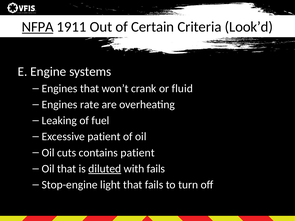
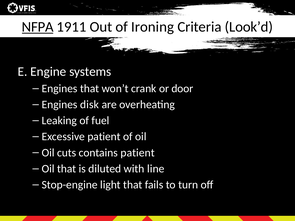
Certain: Certain -> Ironing
fluid: fluid -> door
rate: rate -> disk
diluted underline: present -> none
with fails: fails -> line
